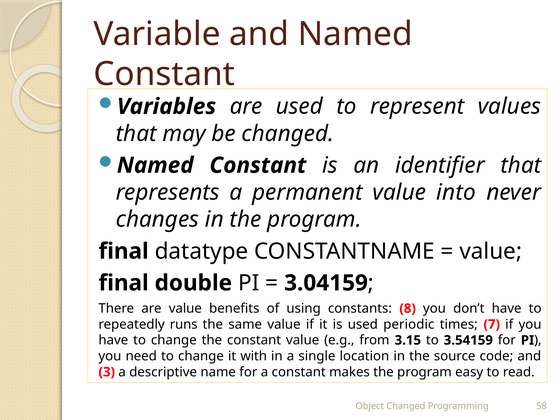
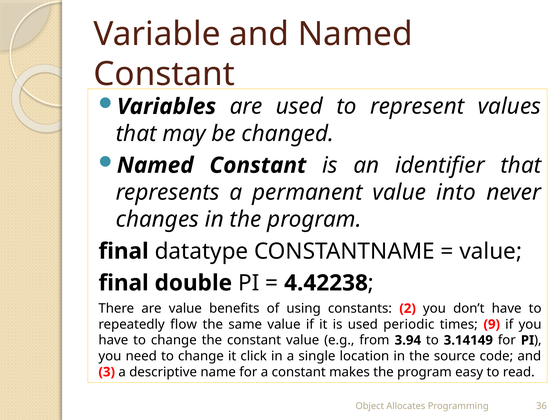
3.04159: 3.04159 -> 4.42238
8: 8 -> 2
runs: runs -> flow
7: 7 -> 9
3.15: 3.15 -> 3.94
3.54159: 3.54159 -> 3.14149
with: with -> click
Object Changed: Changed -> Allocates
58: 58 -> 36
